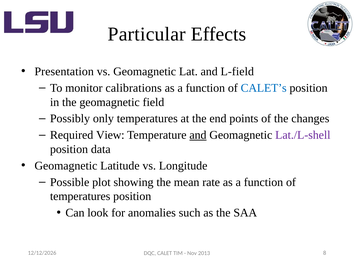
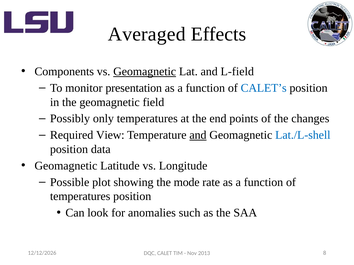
Particular: Particular -> Averaged
Presentation: Presentation -> Components
Geomagnetic at (145, 72) underline: none -> present
calibrations: calibrations -> presentation
Lat./L-shell colour: purple -> blue
mean: mean -> mode
